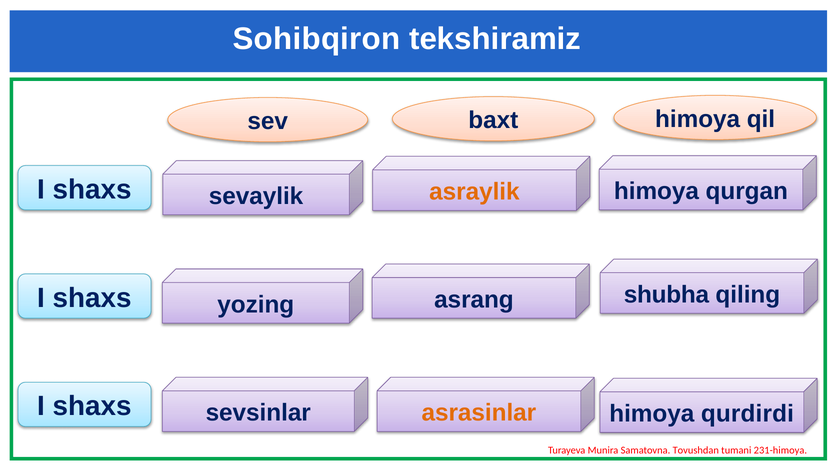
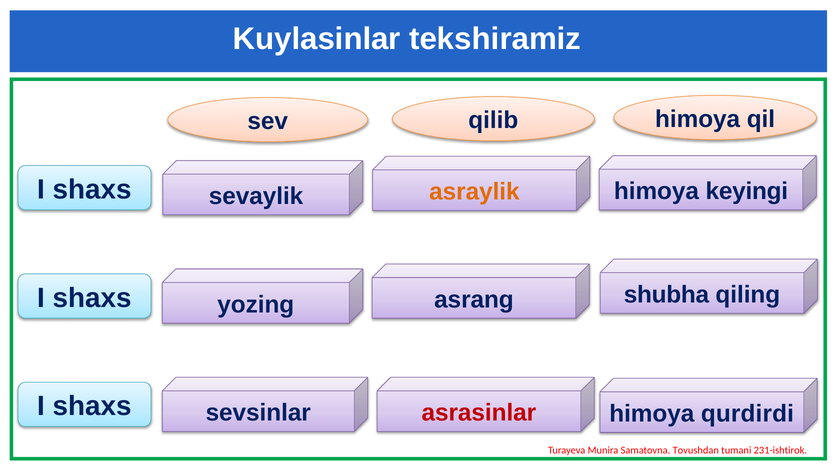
Sohibqiron: Sohibqiron -> Kuylasinlar
baxt: baxt -> qilib
qurgan: qurgan -> keyingi
asrasinlar colour: orange -> red
231-himoya: 231-himoya -> 231-ishtirok
